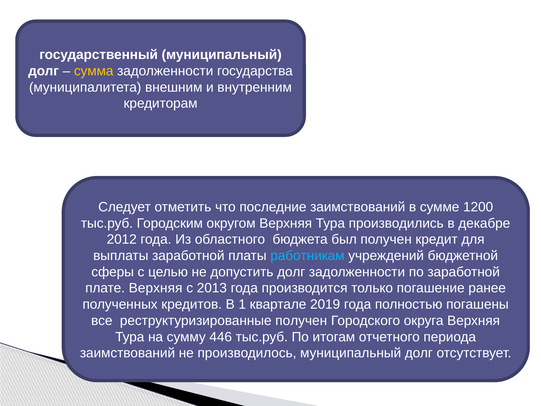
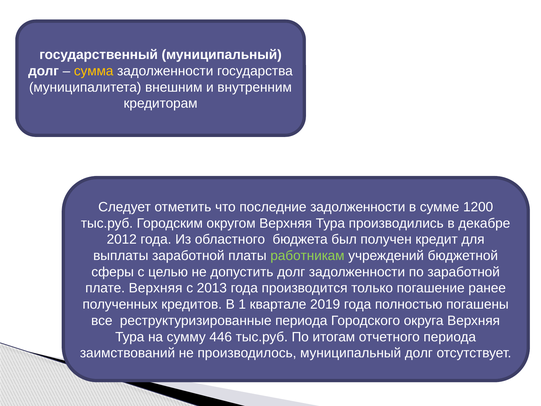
последние заимствований: заимствований -> задолженности
работникам colour: light blue -> light green
реструктуризированные получен: получен -> периода
